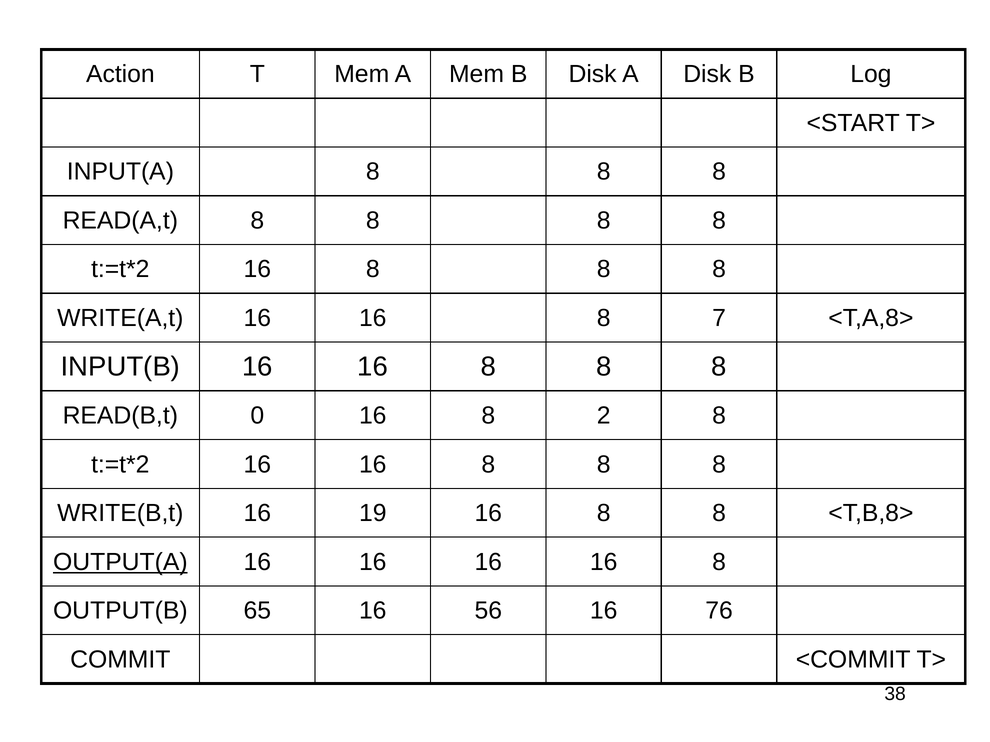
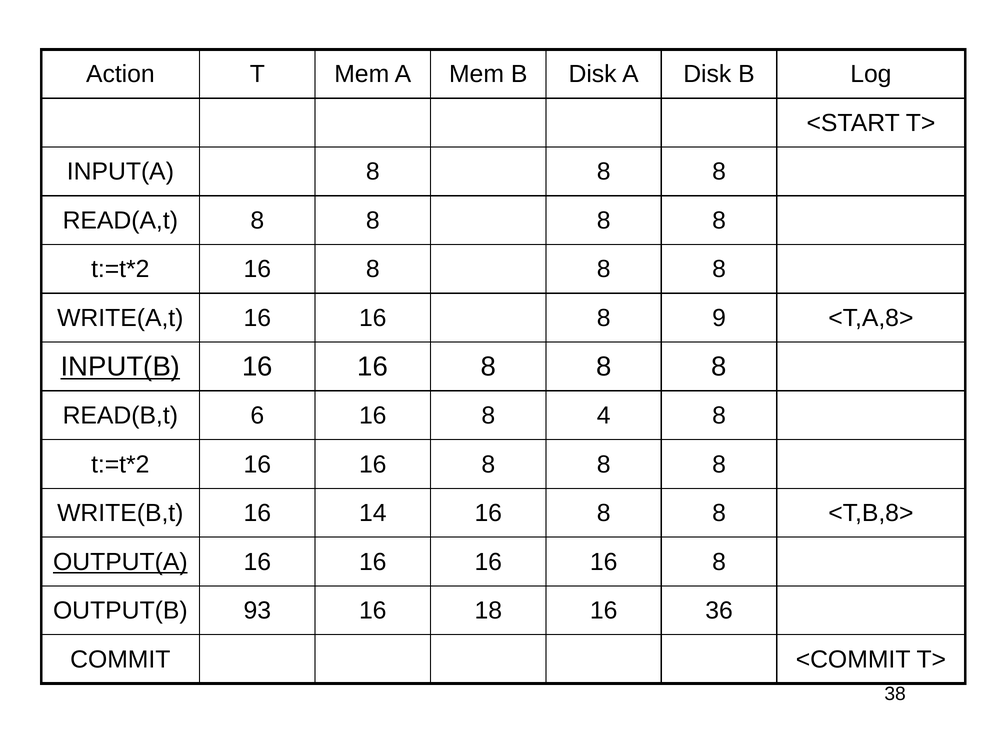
7: 7 -> 9
INPUT(B underline: none -> present
0: 0 -> 6
2: 2 -> 4
19: 19 -> 14
65: 65 -> 93
56: 56 -> 18
76: 76 -> 36
